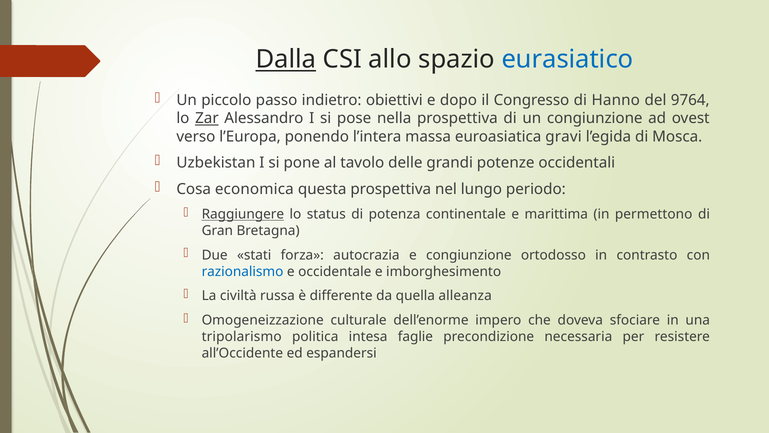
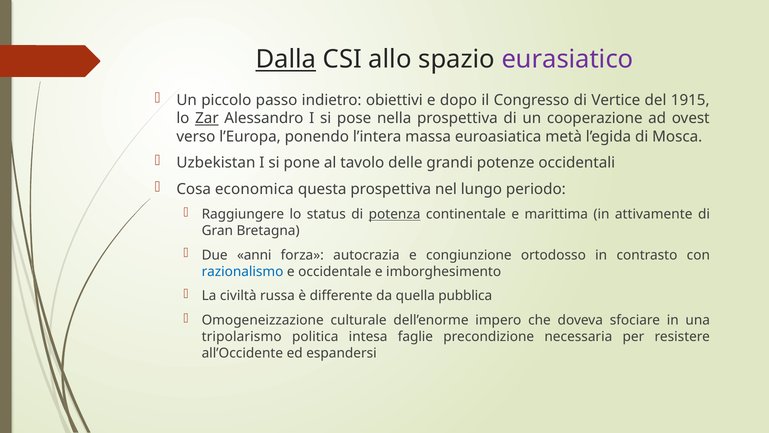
eurasiatico colour: blue -> purple
Hanno: Hanno -> Vertice
9764: 9764 -> 1915
un congiunzione: congiunzione -> cooperazione
gravi: gravi -> metà
Raggiungere underline: present -> none
potenza underline: none -> present
permettono: permettono -> attivamente
stati: stati -> anni
alleanza: alleanza -> pubblica
